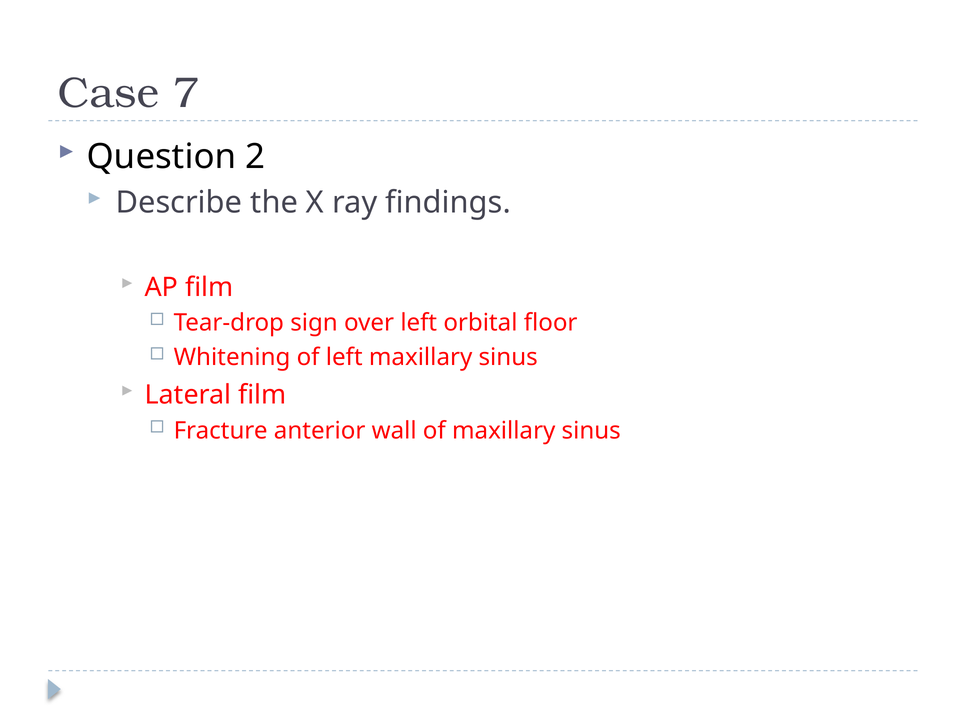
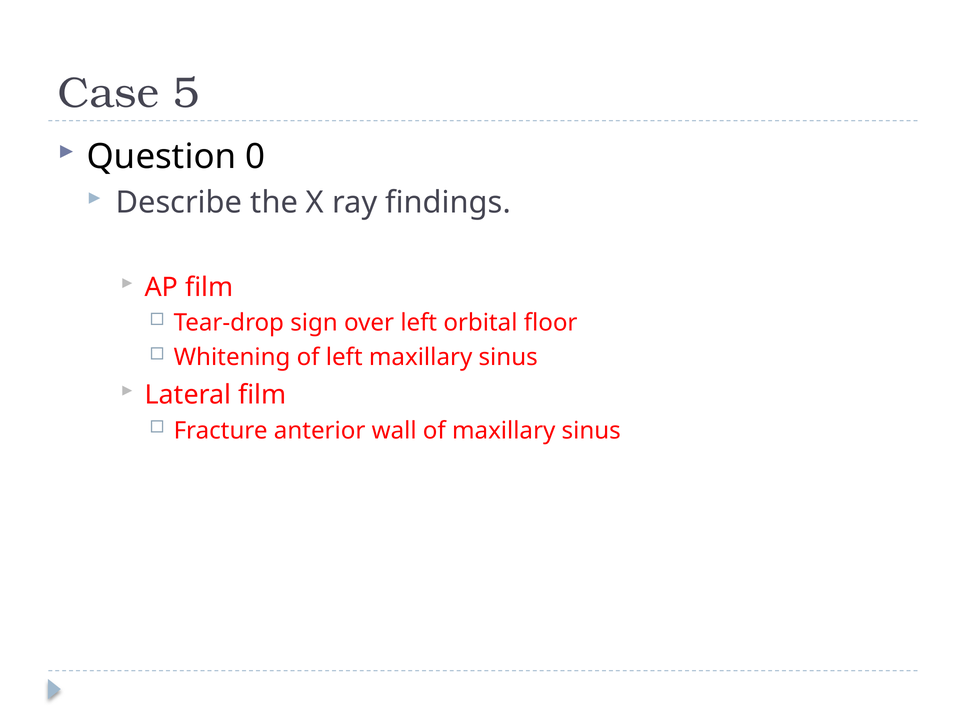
7: 7 -> 5
2: 2 -> 0
